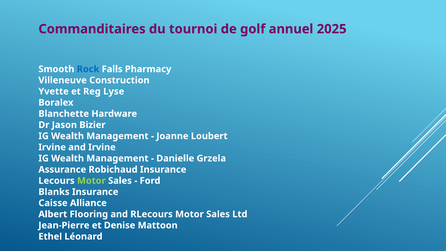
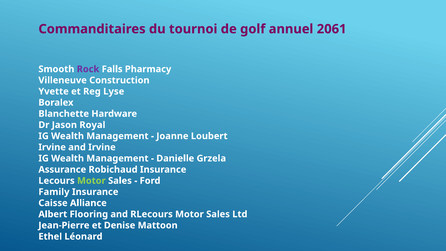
2025: 2025 -> 2061
Rock colour: blue -> purple
Bizier: Bizier -> Royal
Blanks: Blanks -> Family
